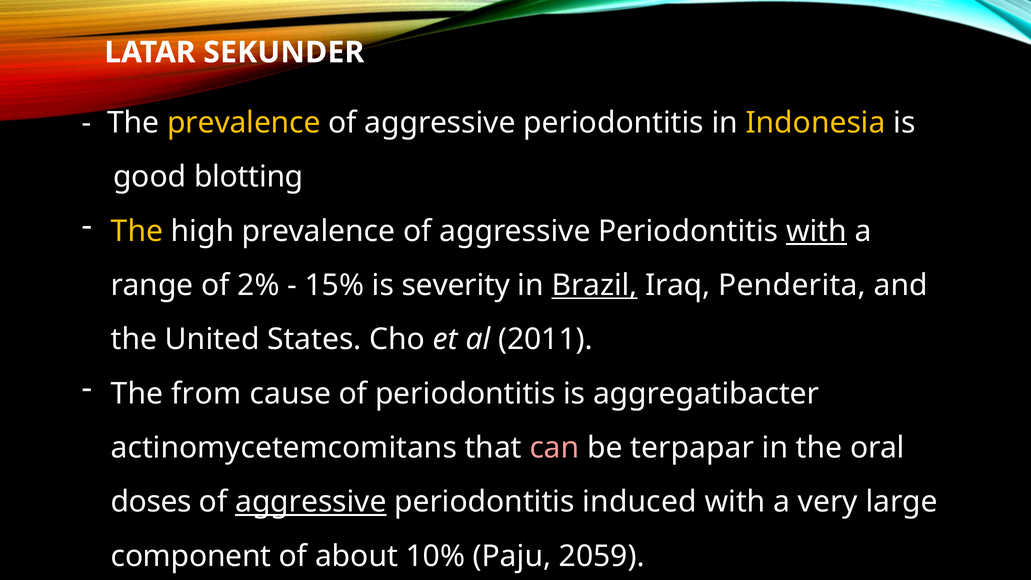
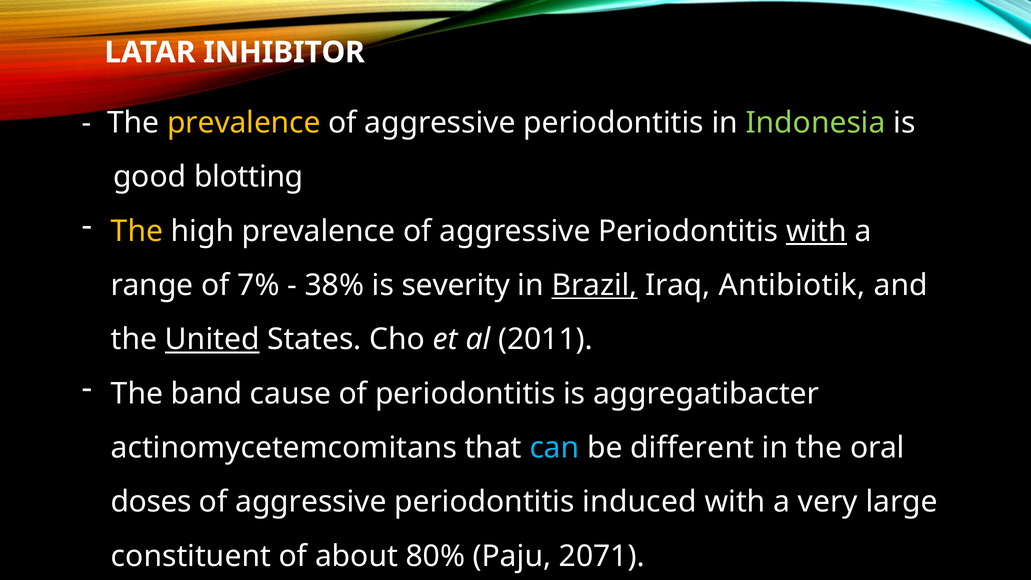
SEKUNDER: SEKUNDER -> INHIBITOR
Indonesia colour: yellow -> light green
2%: 2% -> 7%
15%: 15% -> 38%
Penderita: Penderita -> Antibiotik
United underline: none -> present
from: from -> band
can colour: pink -> light blue
terpapar: terpapar -> different
aggressive at (311, 502) underline: present -> none
component: component -> constituent
10%: 10% -> 80%
2059: 2059 -> 2071
